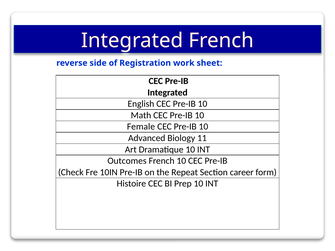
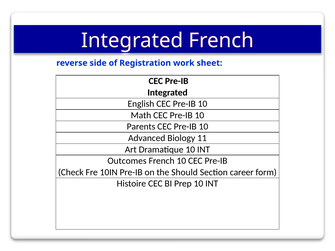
Female: Female -> Parents
Repeat: Repeat -> Should
